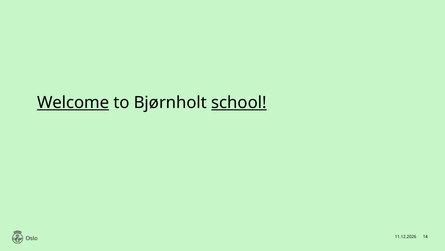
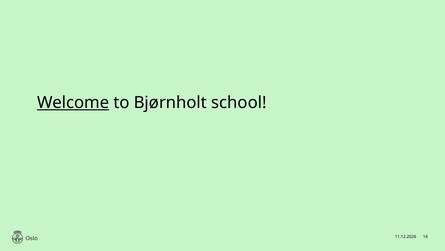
school underline: present -> none
